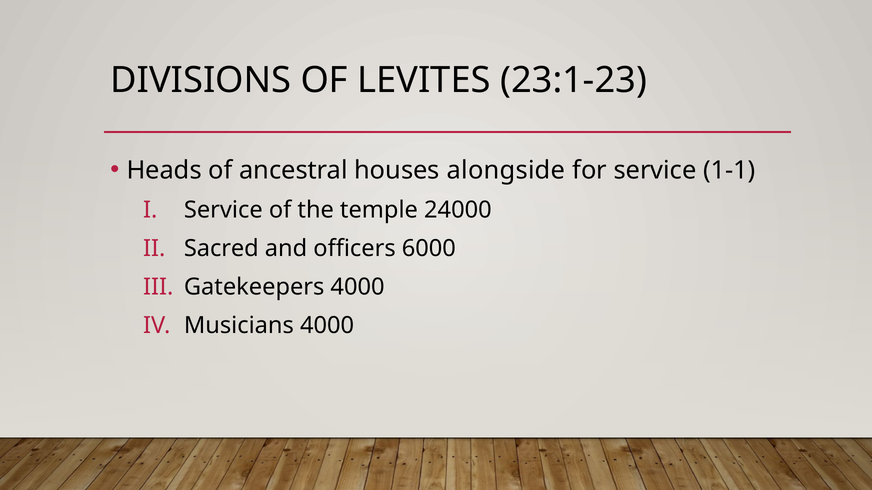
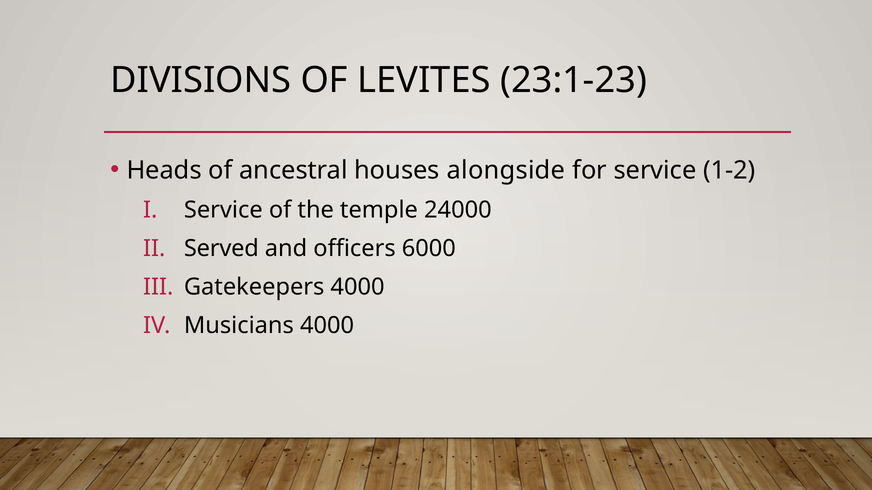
1-1: 1-1 -> 1-2
Sacred: Sacred -> Served
